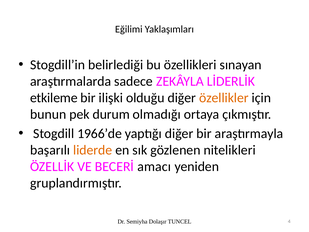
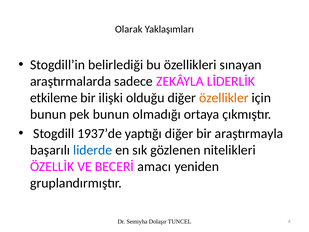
Eğilimi: Eğilimi -> Olarak
pek durum: durum -> bunun
1966’de: 1966’de -> 1937’de
liderde colour: orange -> blue
